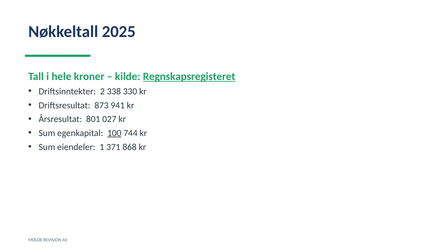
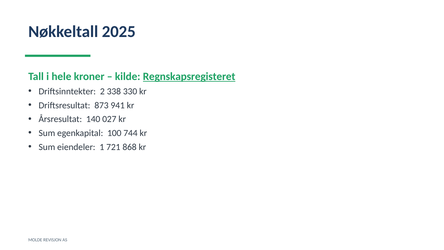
801: 801 -> 140
100 underline: present -> none
371: 371 -> 721
